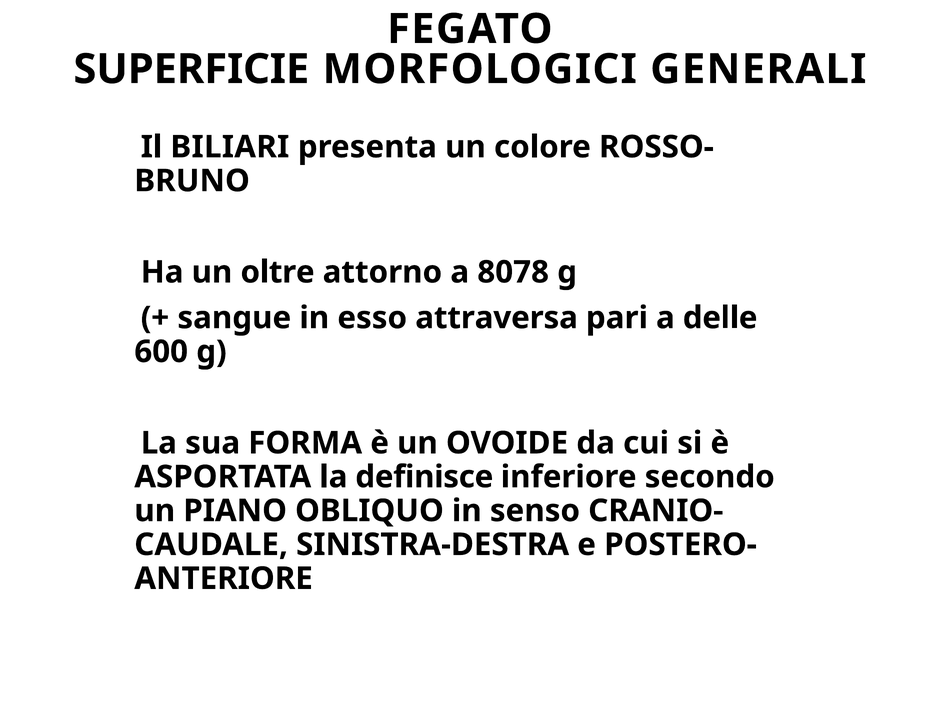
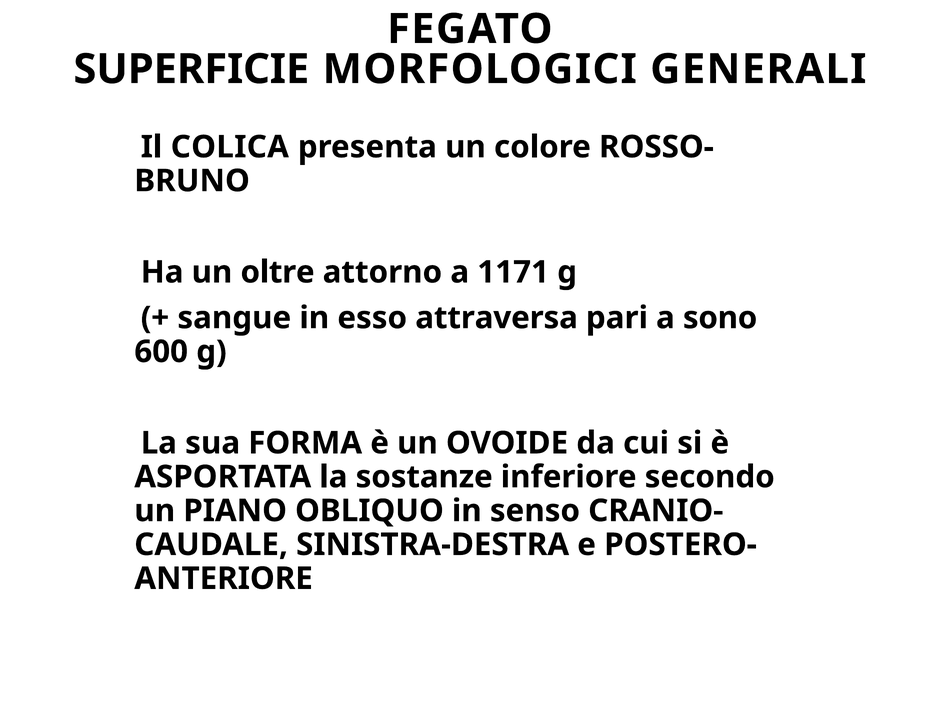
BILIARI: BILIARI -> COLICA
8078: 8078 -> 1171
delle: delle -> sono
definisce: definisce -> sostanze
